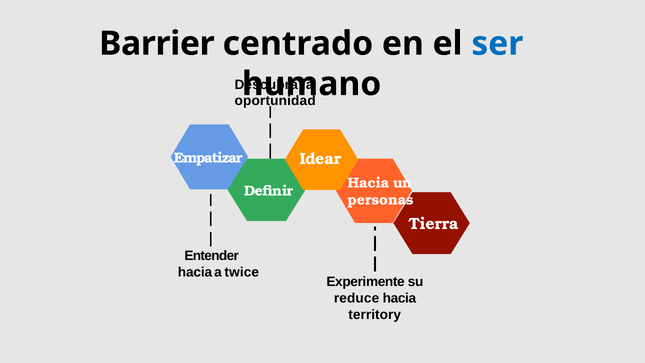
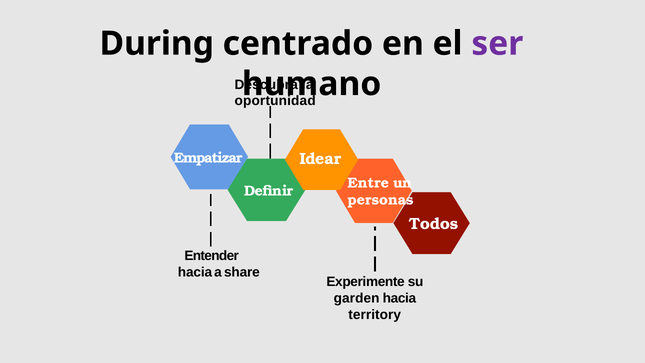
Barrier: Barrier -> During
ser colour: blue -> purple
Hacia at (368, 183): Hacia -> Entre
Tierra: Tierra -> Todos
twice: twice -> share
reduce: reduce -> garden
